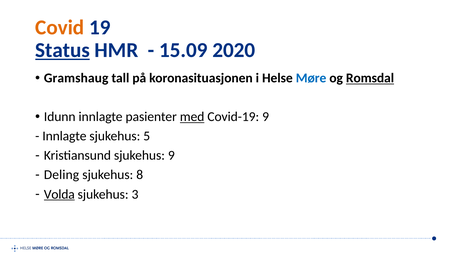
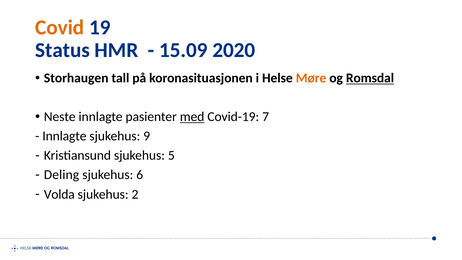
Status underline: present -> none
Gramshaug: Gramshaug -> Storhaugen
Møre colour: blue -> orange
Idunn: Idunn -> Neste
Covid-19 9: 9 -> 7
5: 5 -> 9
sjukehus 9: 9 -> 5
8: 8 -> 6
Volda underline: present -> none
3: 3 -> 2
